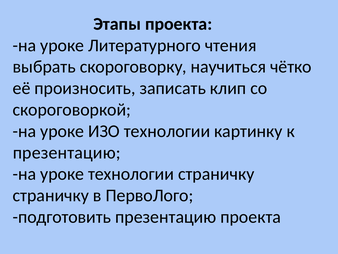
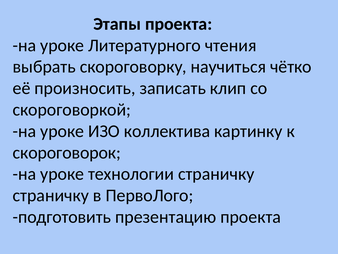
ИЗО технологии: технологии -> коллектива
презентацию at (67, 152): презентацию -> скороговорок
